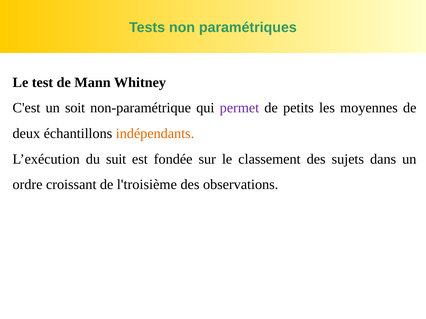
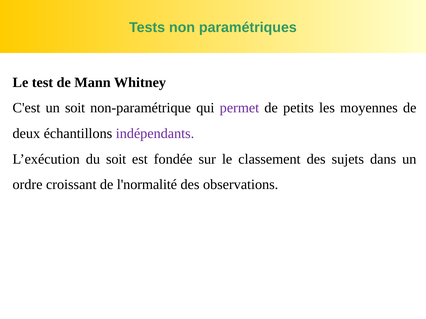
indépendants colour: orange -> purple
du suit: suit -> soit
l'troisième: l'troisième -> l'normalité
